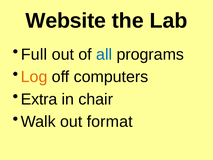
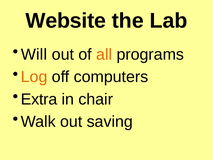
Full: Full -> Will
all colour: blue -> orange
format: format -> saving
